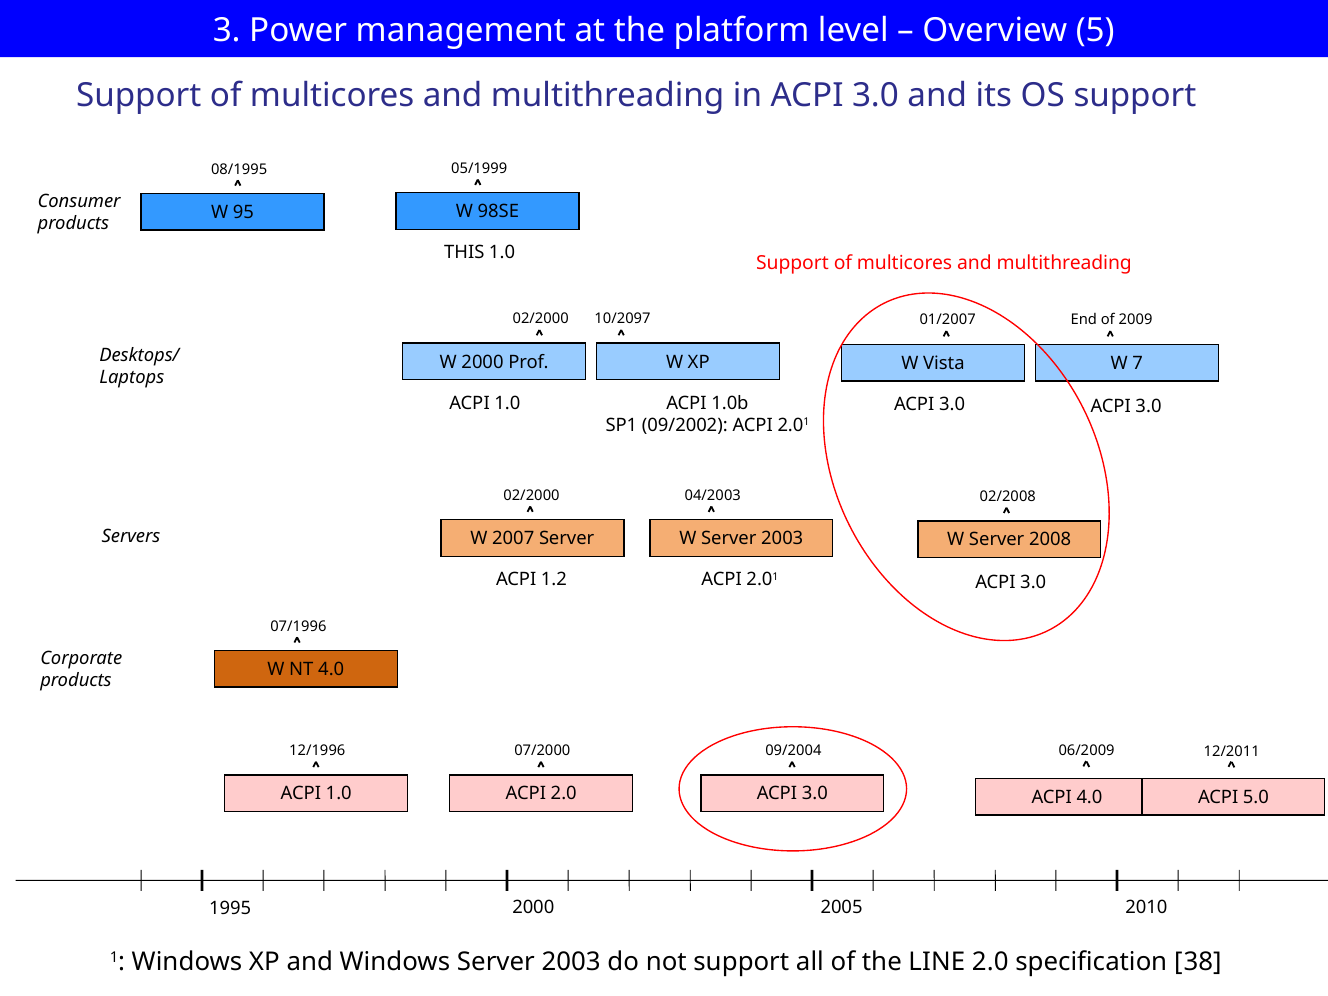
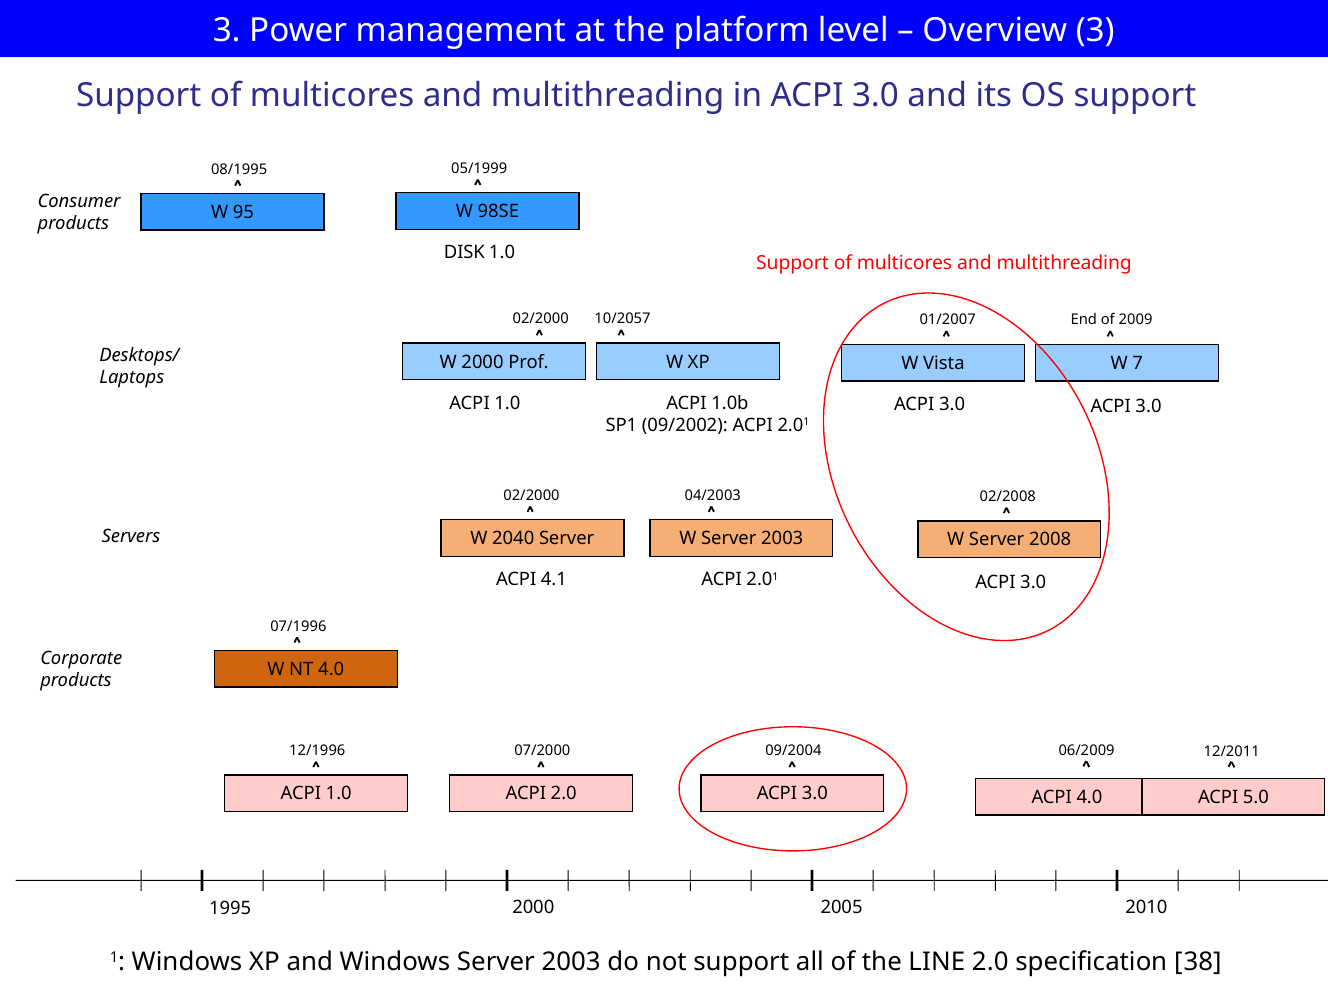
Overview 5: 5 -> 3
THIS: THIS -> DISK
10/2097: 10/2097 -> 10/2057
2007: 2007 -> 2040
1.2: 1.2 -> 4.1
